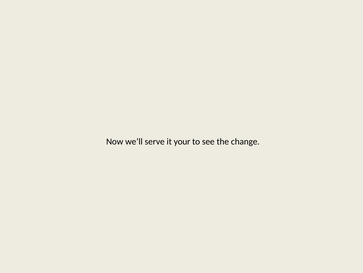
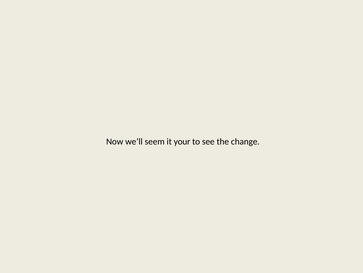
serve: serve -> seem
